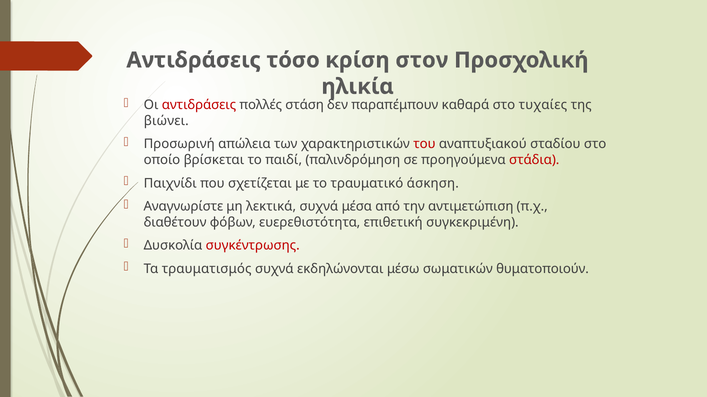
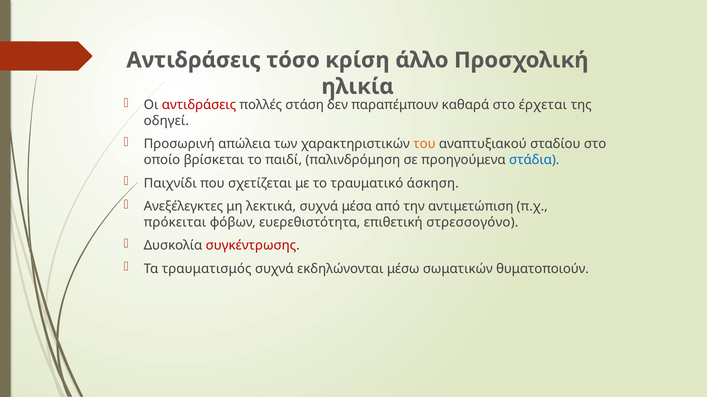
στον: στον -> άλλο
τυχαίες: τυχαίες -> έρχεται
βιώνει: βιώνει -> οδηγεί
του colour: red -> orange
στάδια colour: red -> blue
Αναγνωρίστε: Αναγνωρίστε -> Ανεξέλεγκτες
διαθέτουν: διαθέτουν -> πρόκειται
συγκεκριμένη: συγκεκριμένη -> στρεσσογόνο
